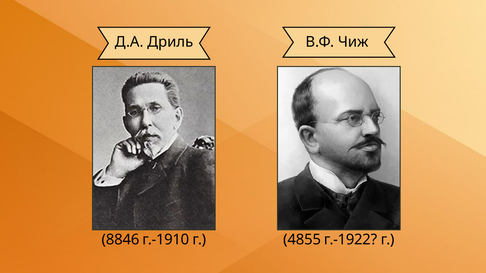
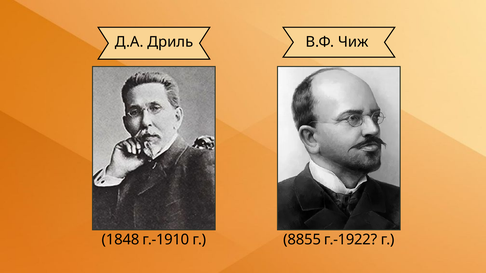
8846: 8846 -> 1848
4855: 4855 -> 8855
